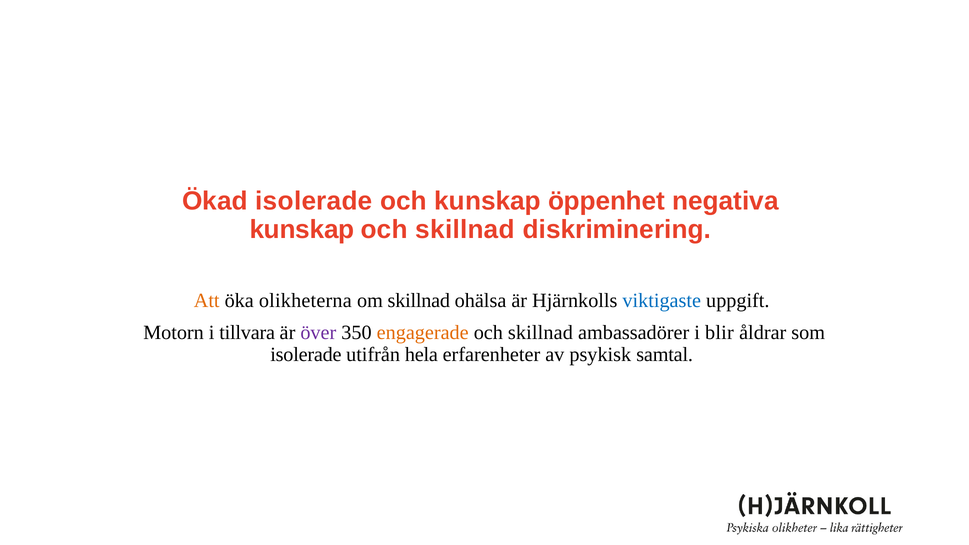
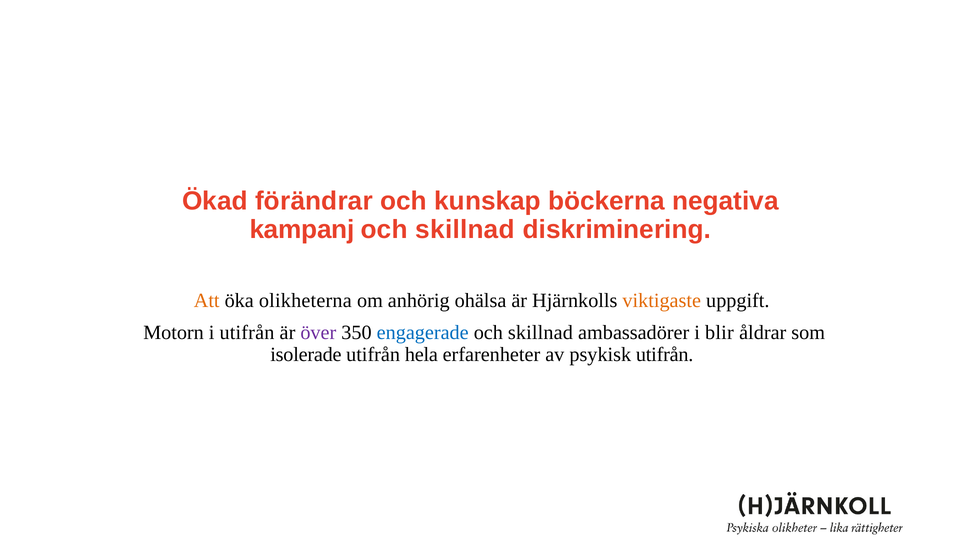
Ökad isolerade: isolerade -> förändrar
öppenhet: öppenhet -> böckerna
kunskap at (302, 230): kunskap -> kampanj
om skillnad: skillnad -> anhörig
viktigaste colour: blue -> orange
i tillvara: tillvara -> utifrån
engagerade colour: orange -> blue
psykisk samtal: samtal -> utifrån
